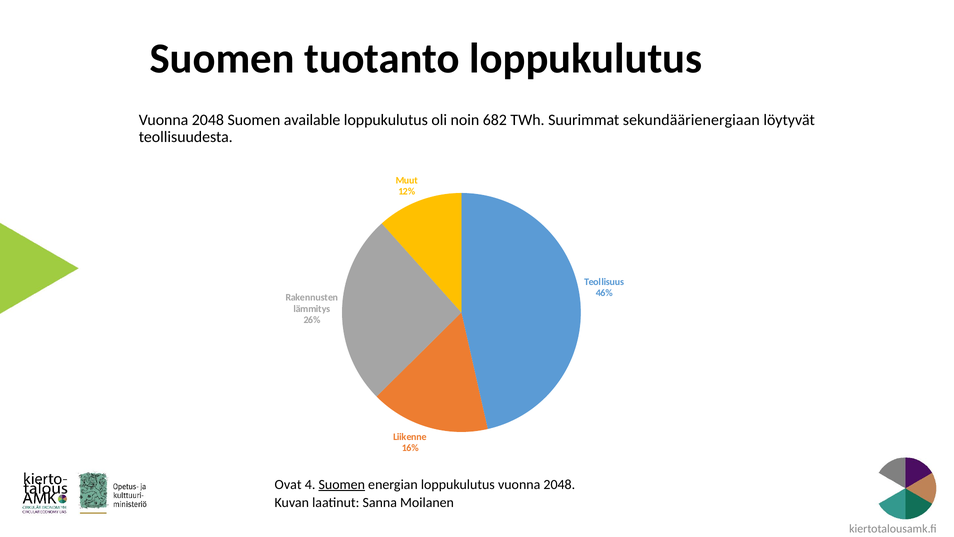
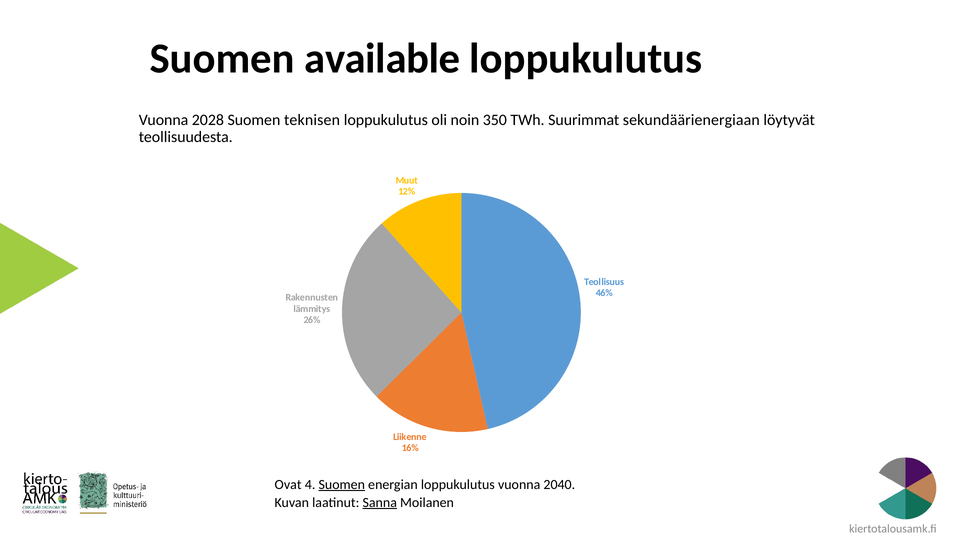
tuotanto: tuotanto -> available
2048 at (208, 120): 2048 -> 2028
available: available -> teknisen
682: 682 -> 350
loppukulutus vuonna 2048: 2048 -> 2040
Sanna underline: none -> present
